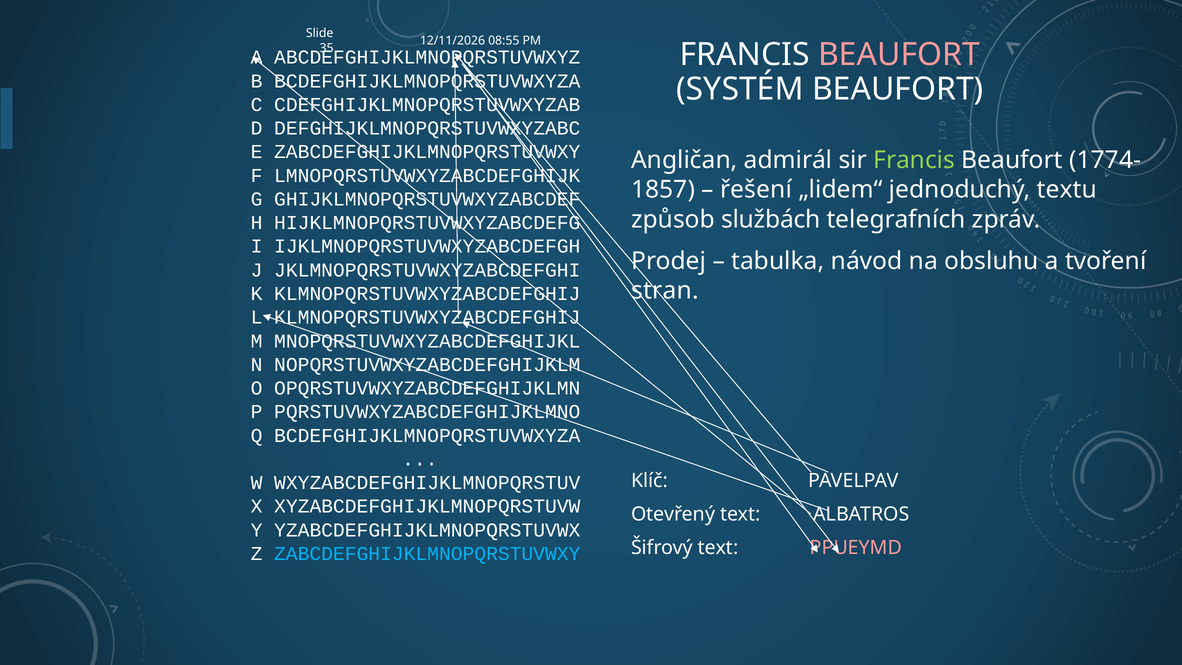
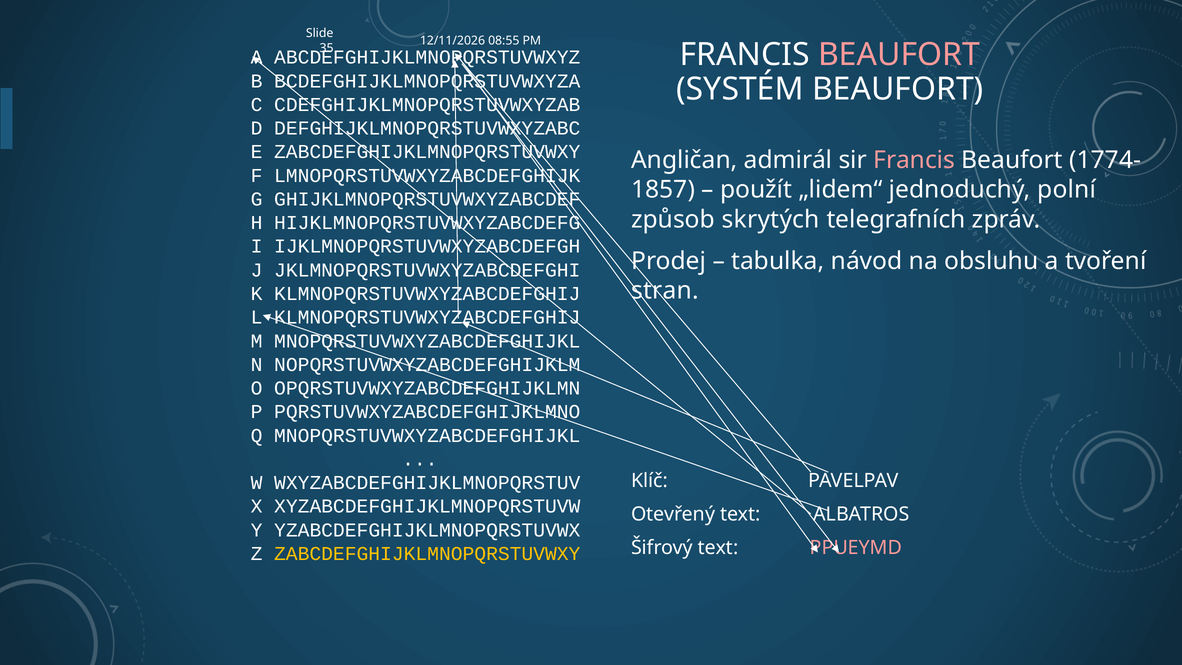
Francis at (914, 160) colour: light green -> pink
řešení: řešení -> použít
textu: textu -> polní
službách: službách -> skrytých
Q BCDEFGHIJKLMNOPQRSTUVWXYZA: BCDEFGHIJKLMNOPQRSTUVWXYZA -> MNOPQRSTUVWXYZABCDEFGHIJKL
ZABCDEFGHIJKLMNOPQRSTUVWXY at (427, 554) colour: light blue -> yellow
